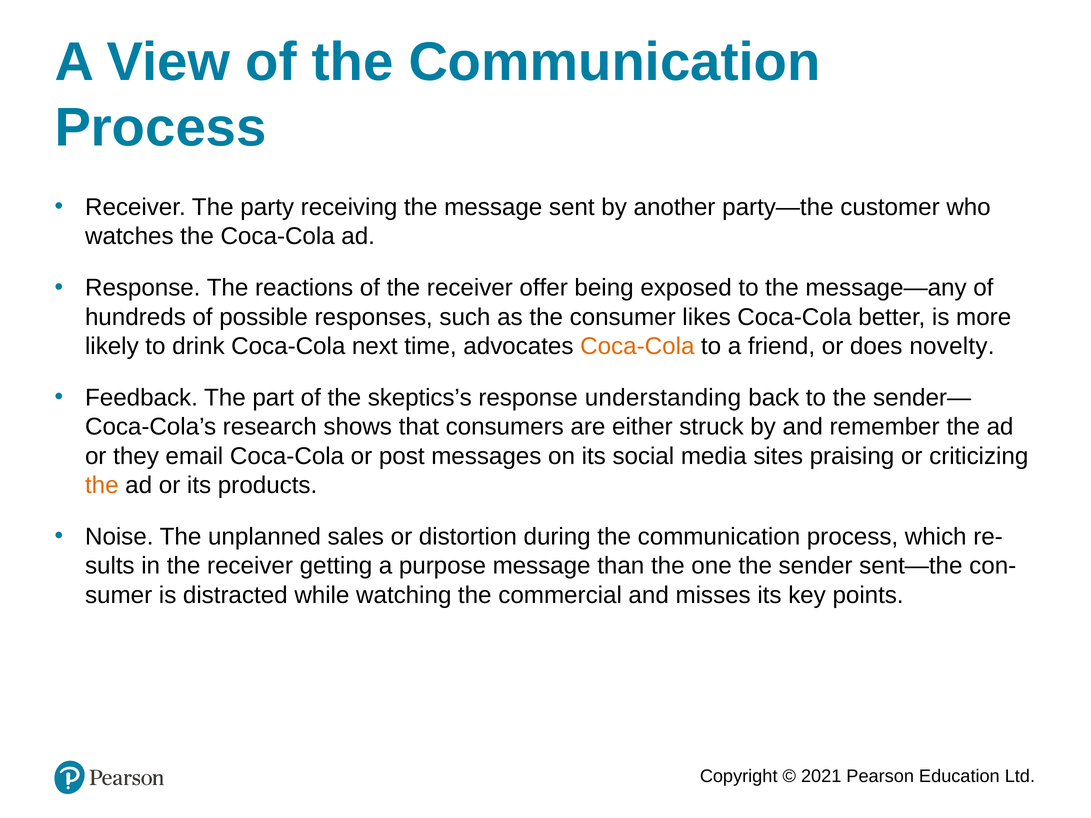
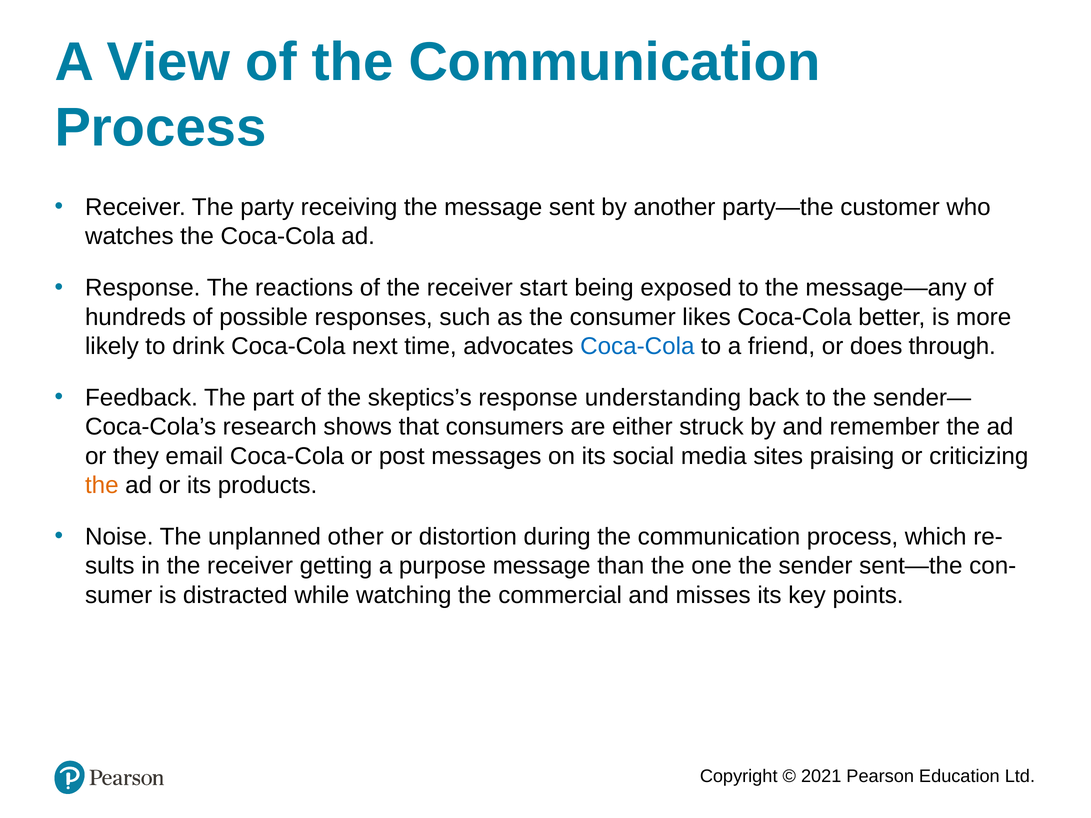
offer: offer -> start
Coca-Cola at (637, 346) colour: orange -> blue
novelty: novelty -> through
sales: sales -> other
